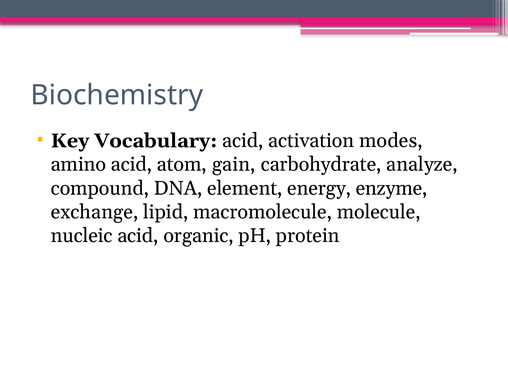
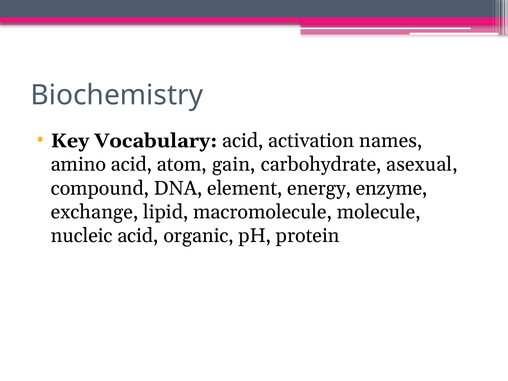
modes: modes -> names
analyze: analyze -> asexual
